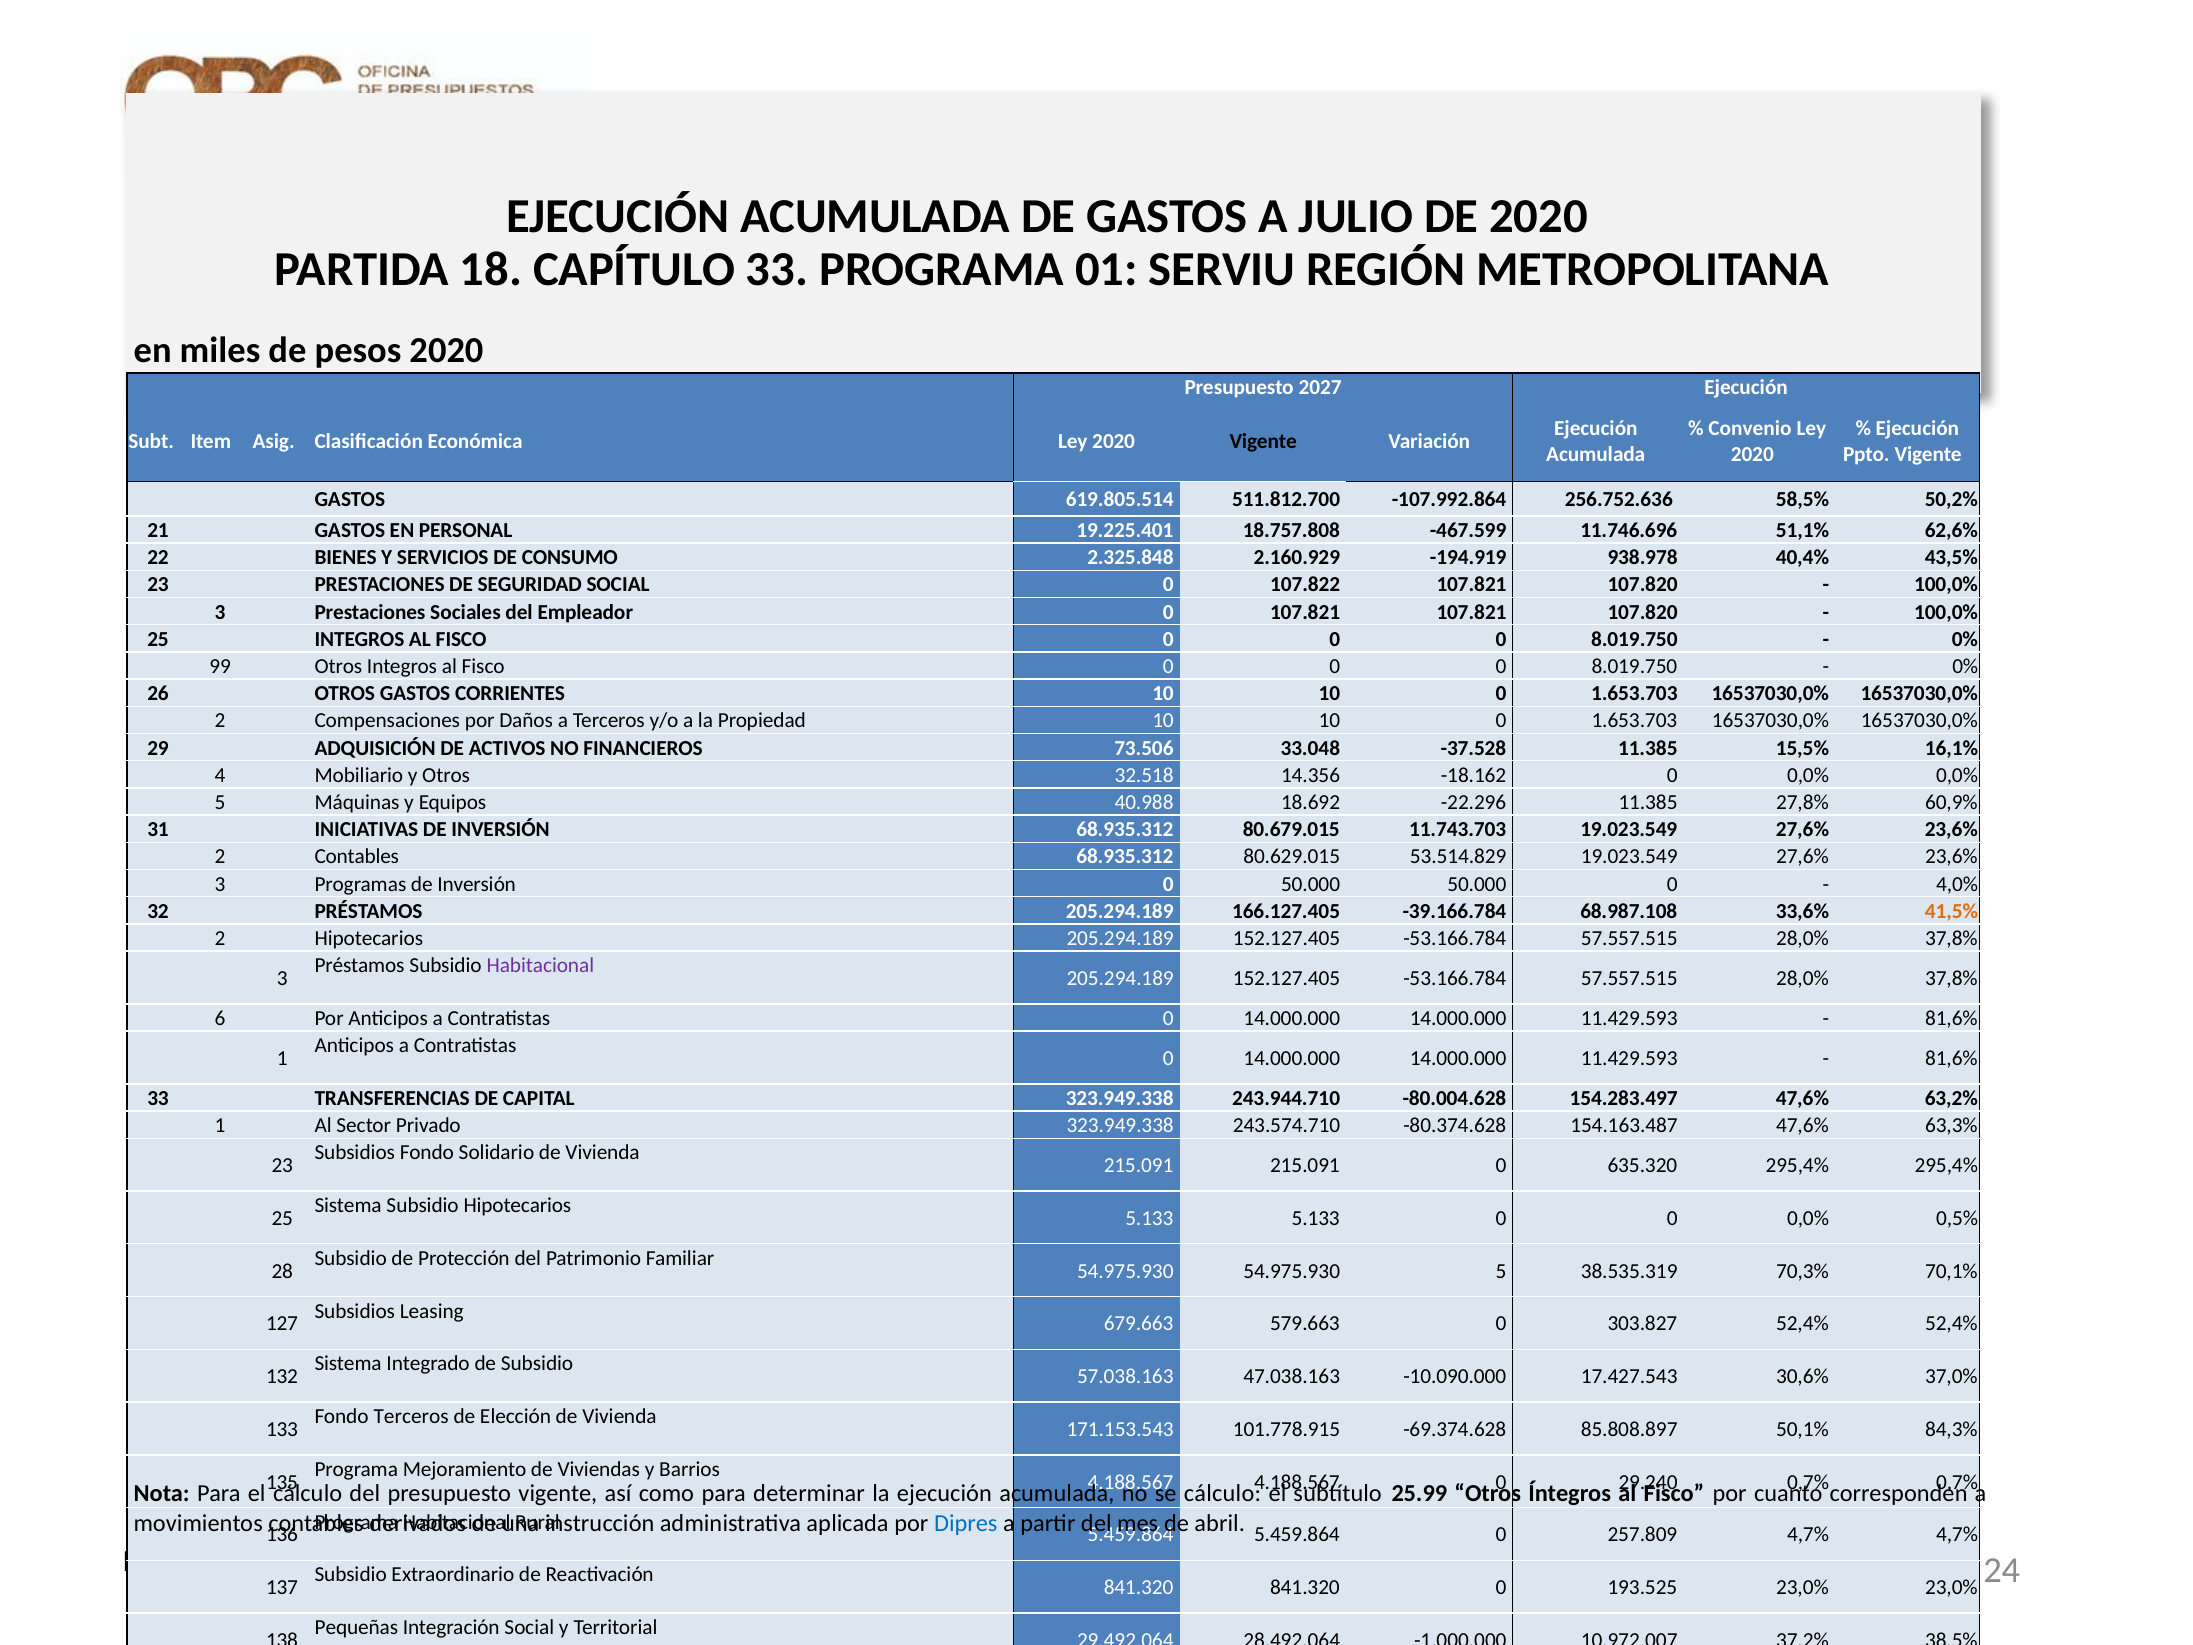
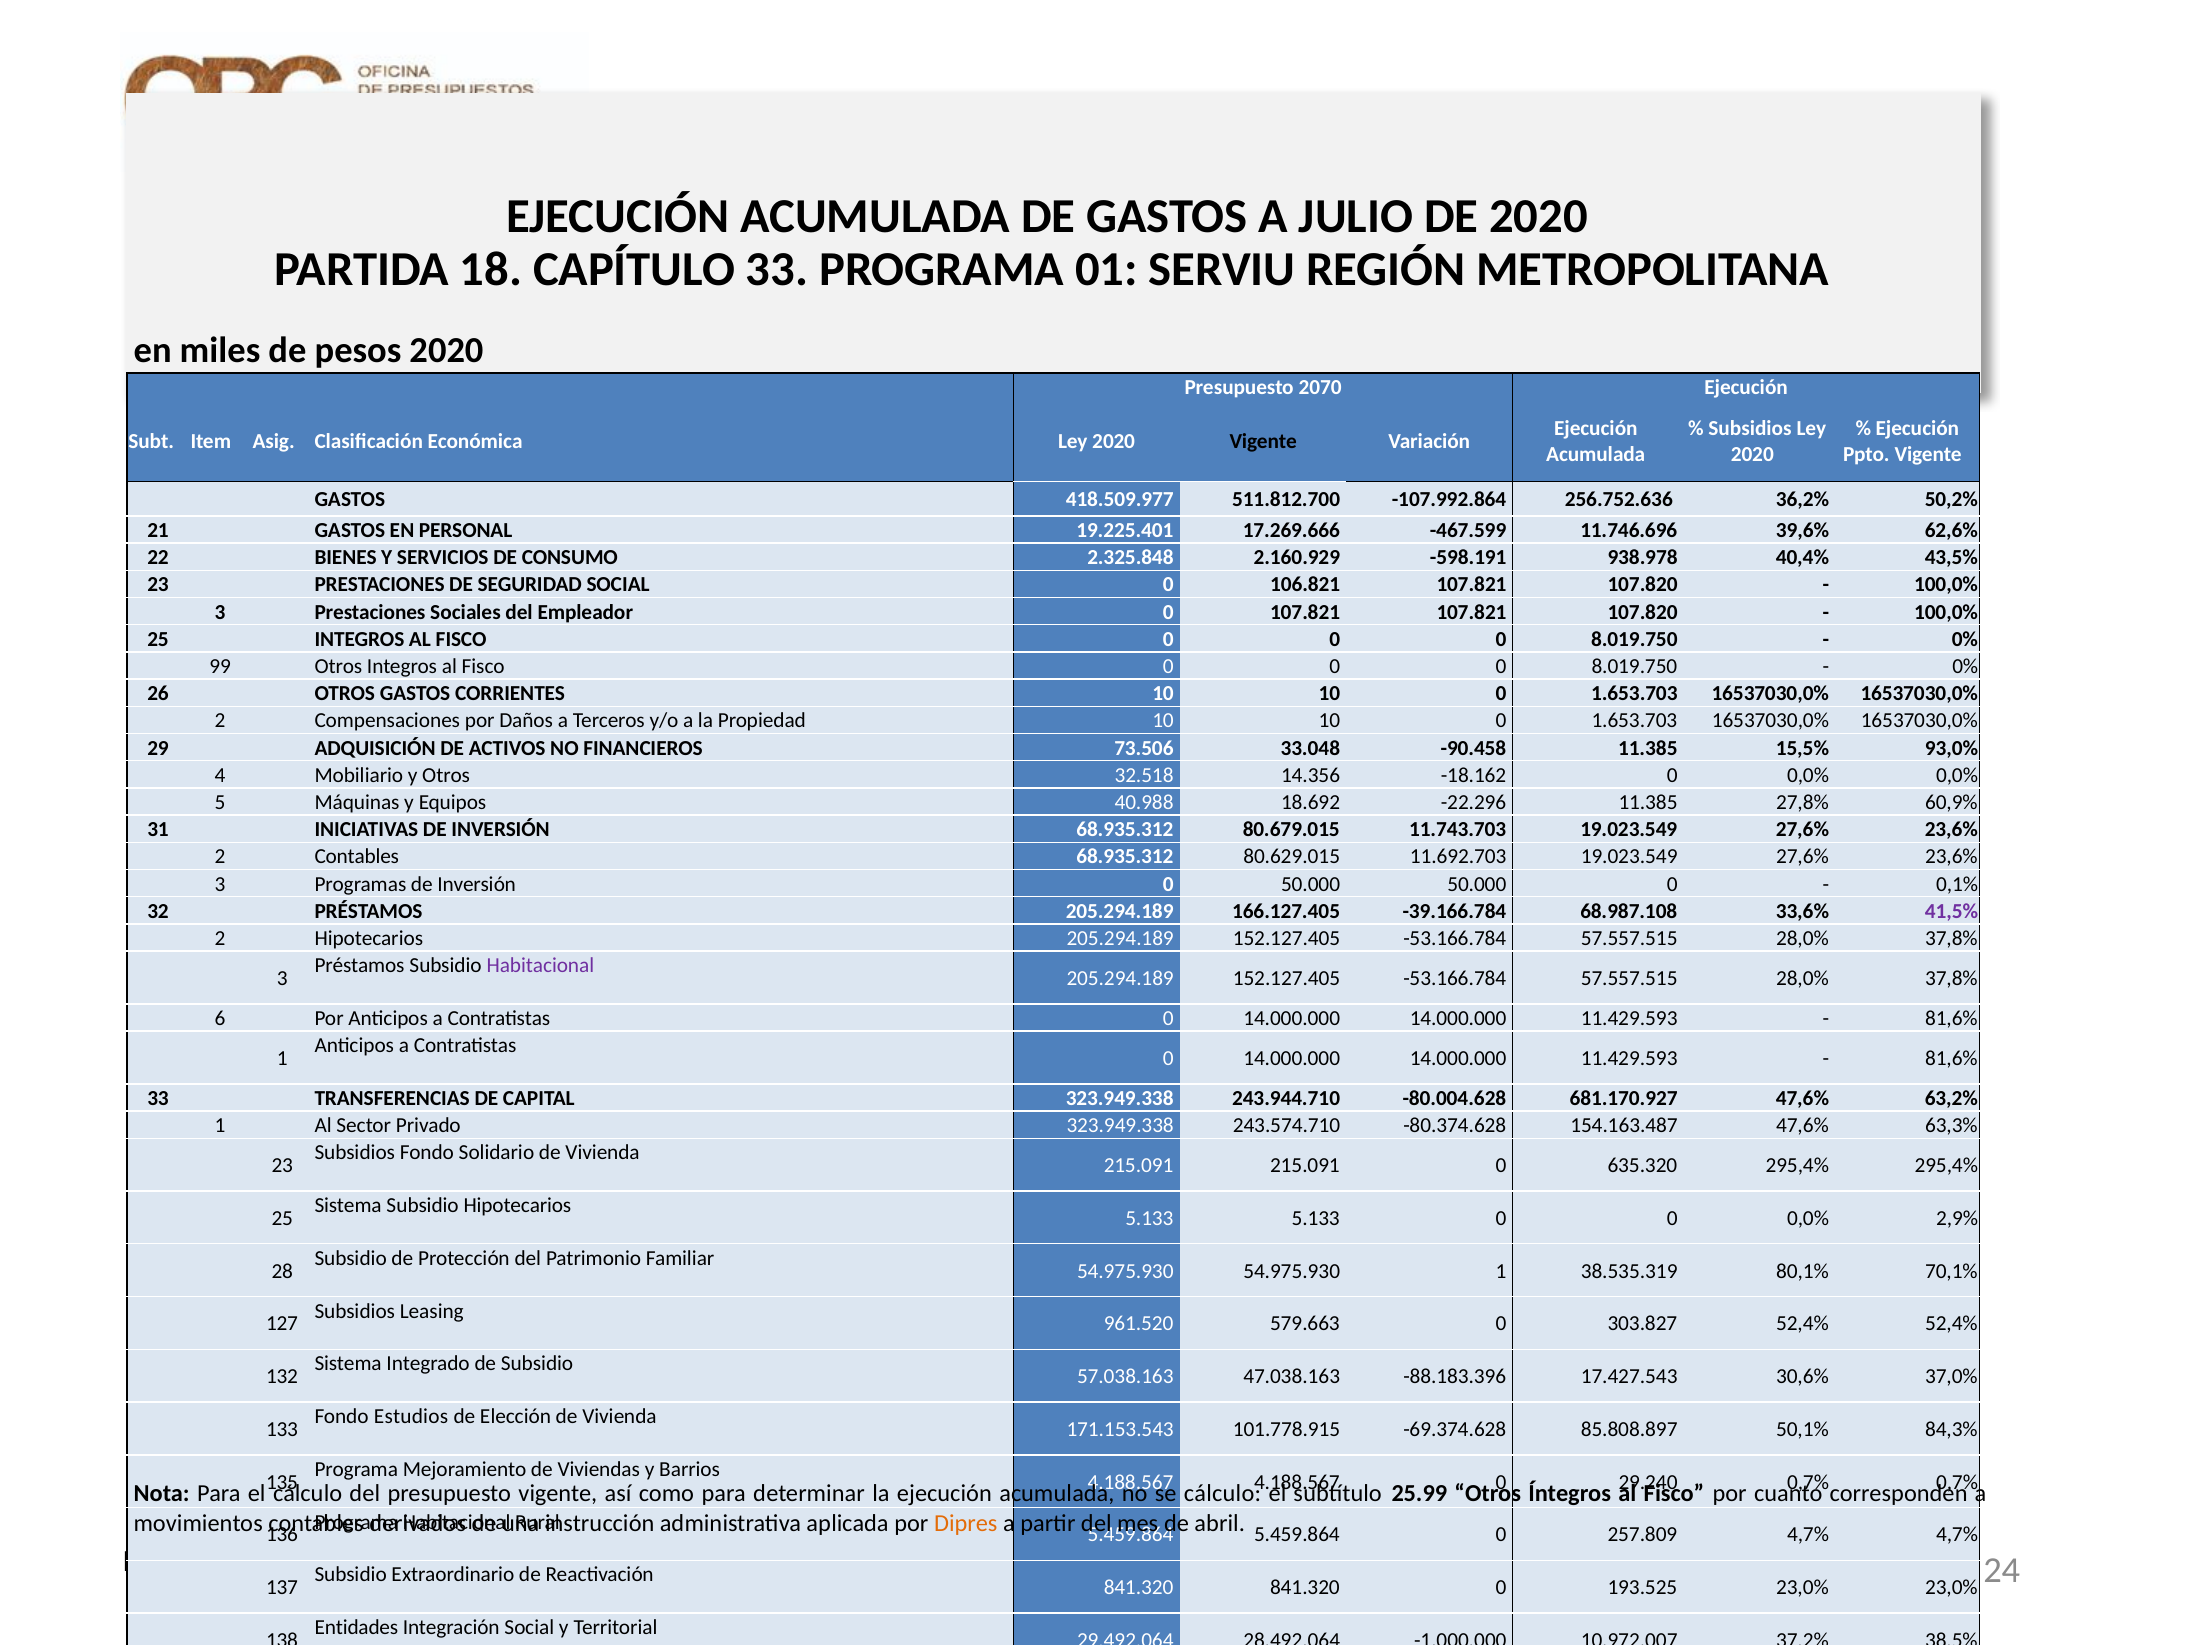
2027: 2027 -> 2070
Convenio at (1750, 428): Convenio -> Subsidios
619.805.514: 619.805.514 -> 418.509.977
58,5%: 58,5% -> 36,2%
18.757.808: 18.757.808 -> 17.269.666
51,1%: 51,1% -> 39,6%
-194.919: -194.919 -> -598.191
107.822: 107.822 -> 106.821
-37.528: -37.528 -> -90.458
16,1%: 16,1% -> 93,0%
53.514.829: 53.514.829 -> 11.692.703
4,0%: 4,0% -> 0,1%
41,5% colour: orange -> purple
154.283.497: 154.283.497 -> 681.170.927
0,5%: 0,5% -> 2,9%
54.975.930 5: 5 -> 1
70,3%: 70,3% -> 80,1%
679.663: 679.663 -> 961.520
-10.090.000: -10.090.000 -> -88.183.396
Fondo Terceros: Terceros -> Estudios
Dipres at (966, 1523) colour: blue -> orange
Pequeñas at (356, 1627): Pequeñas -> Entidades
